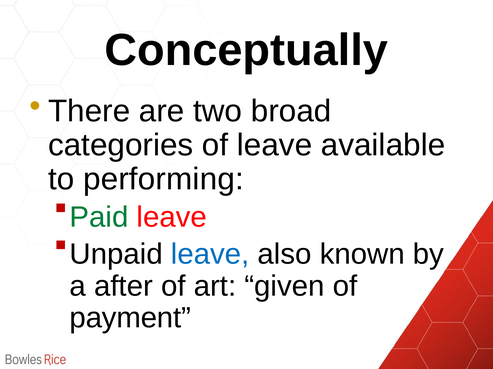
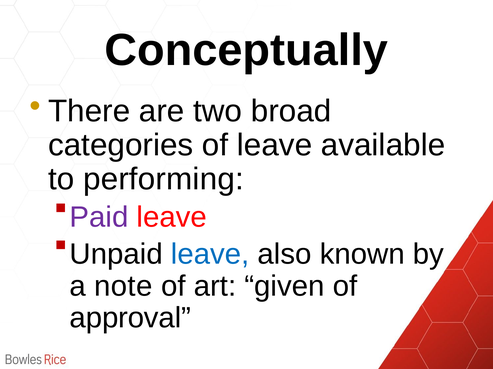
Paid colour: green -> purple
after: after -> note
payment: payment -> approval
